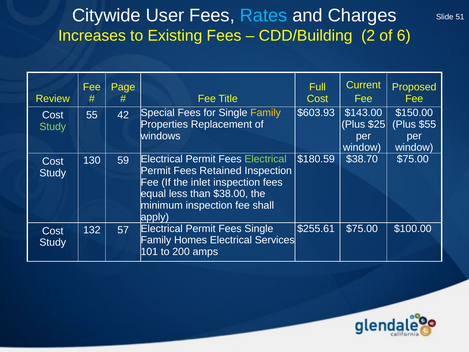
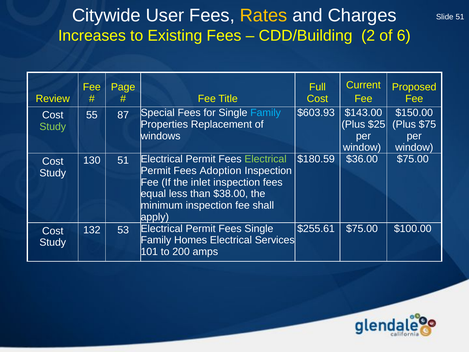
Rates colour: light blue -> yellow
42: 42 -> 87
Family at (266, 113) colour: yellow -> light blue
$55: $55 -> $75
$38.70: $38.70 -> $36.00
130 59: 59 -> 51
Retained: Retained -> Adoption
57: 57 -> 53
